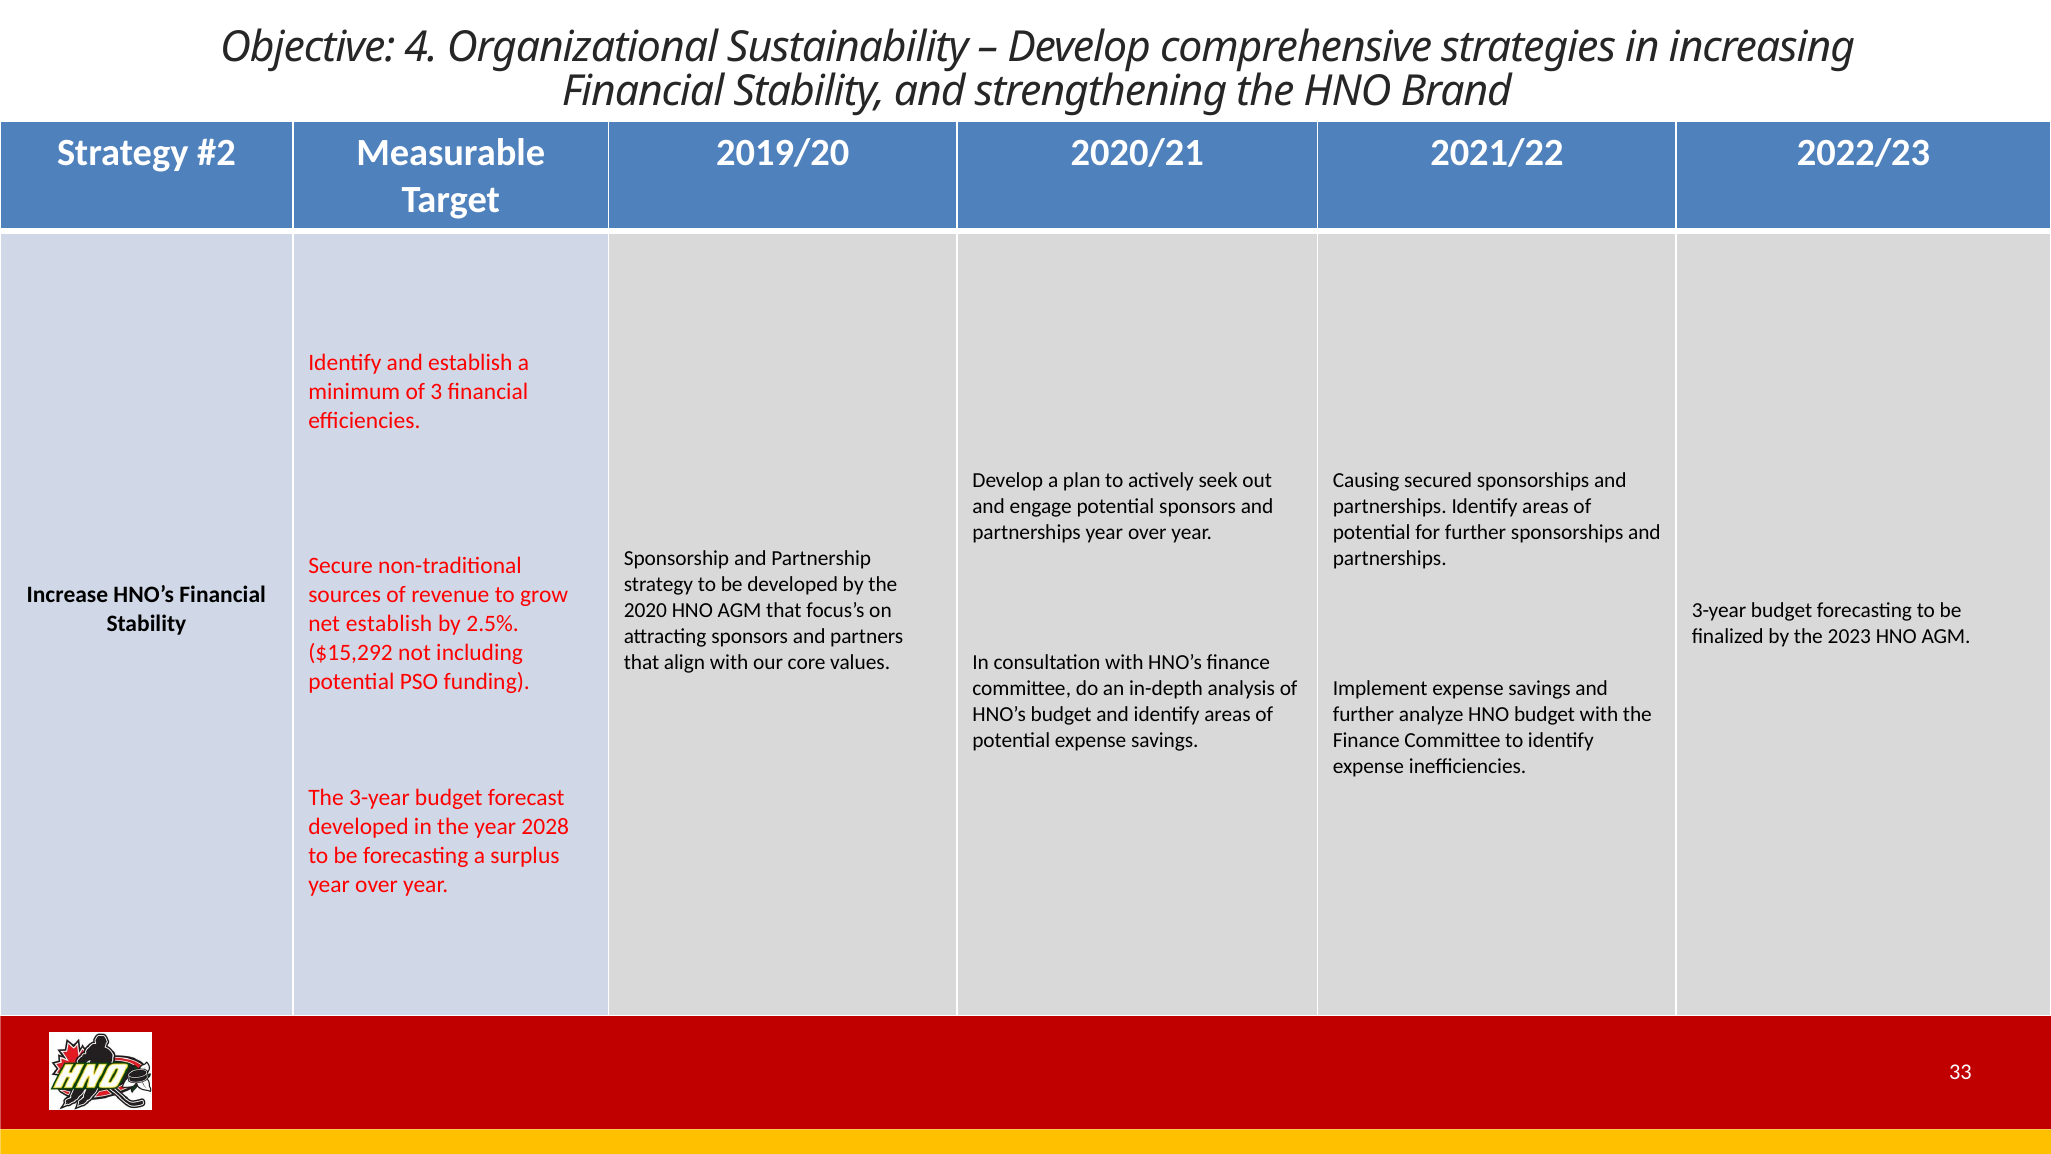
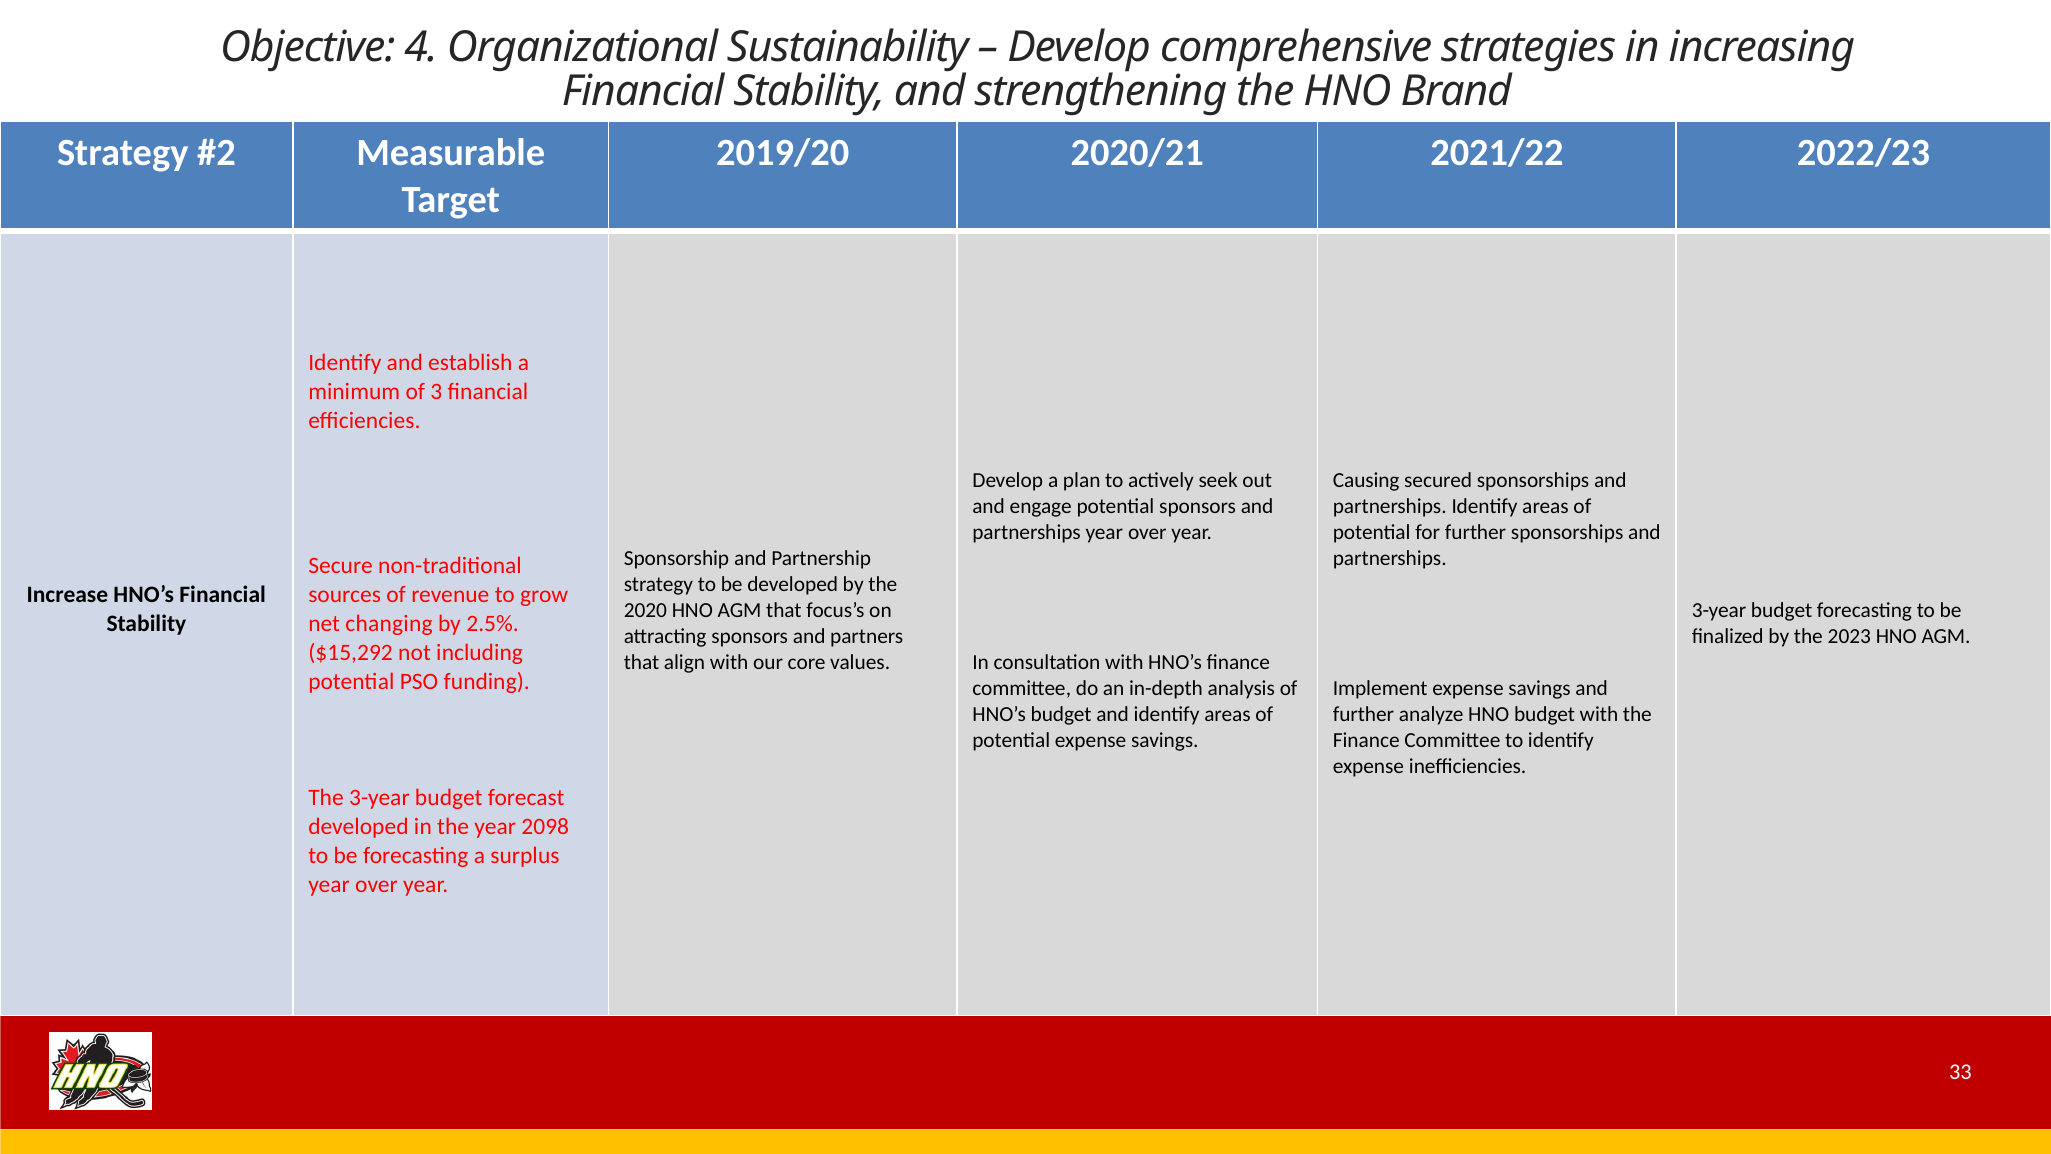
net establish: establish -> changing
2028: 2028 -> 2098
